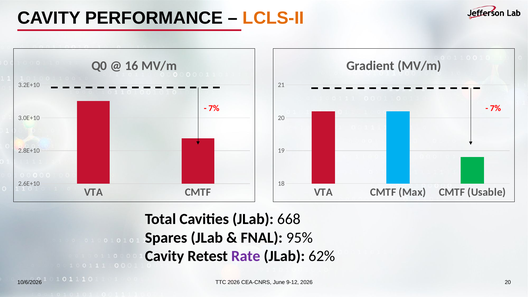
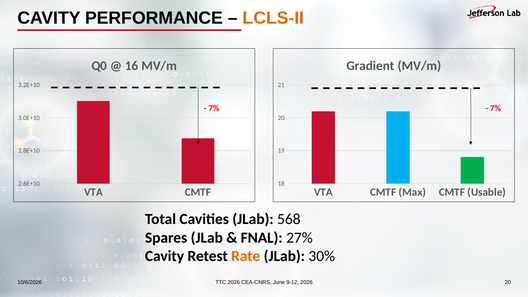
668: 668 -> 568
95%: 95% -> 27%
Rate colour: purple -> orange
62%: 62% -> 30%
